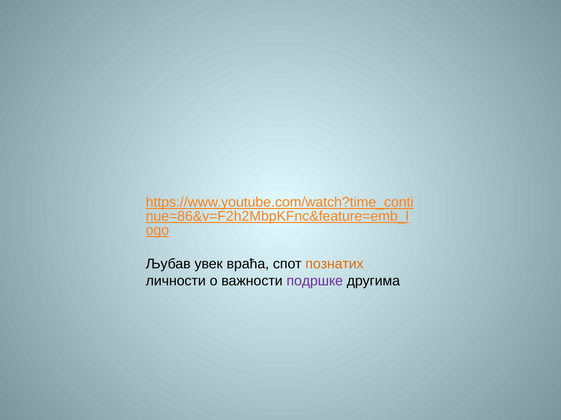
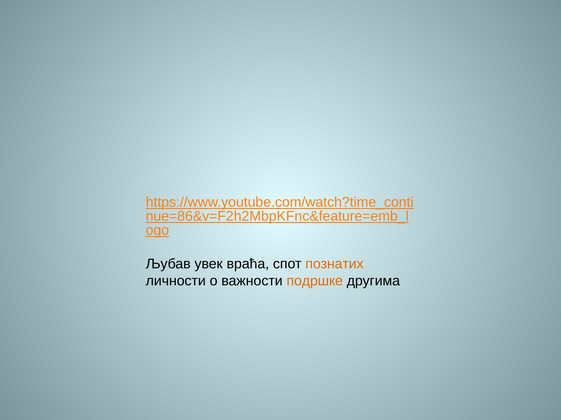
подршке colour: purple -> orange
